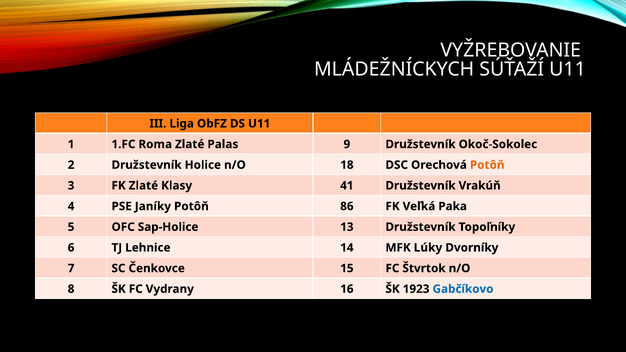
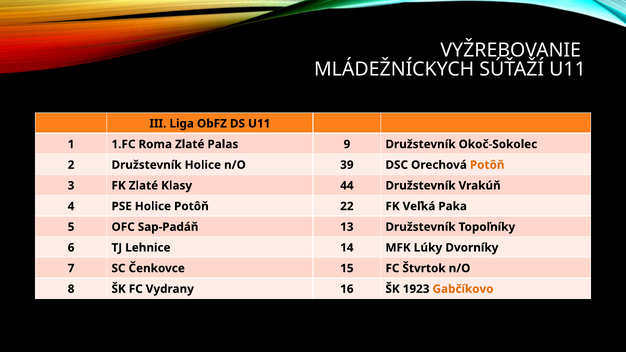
18: 18 -> 39
41: 41 -> 44
PSE Janíky: Janíky -> Holice
86: 86 -> 22
Sap-Holice: Sap-Holice -> Sap-Padáň
Gabčíkovo colour: blue -> orange
